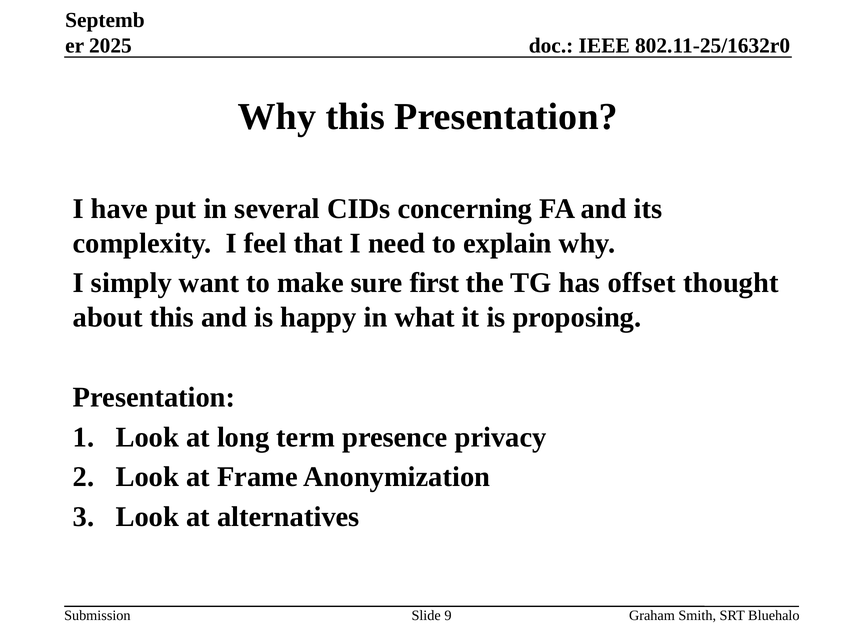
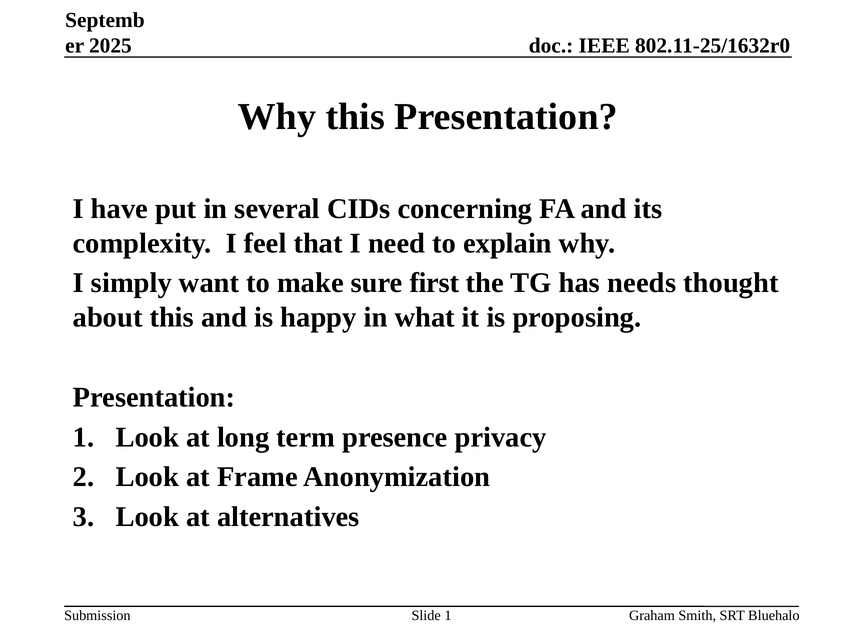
offset: offset -> needs
Slide 9: 9 -> 1
